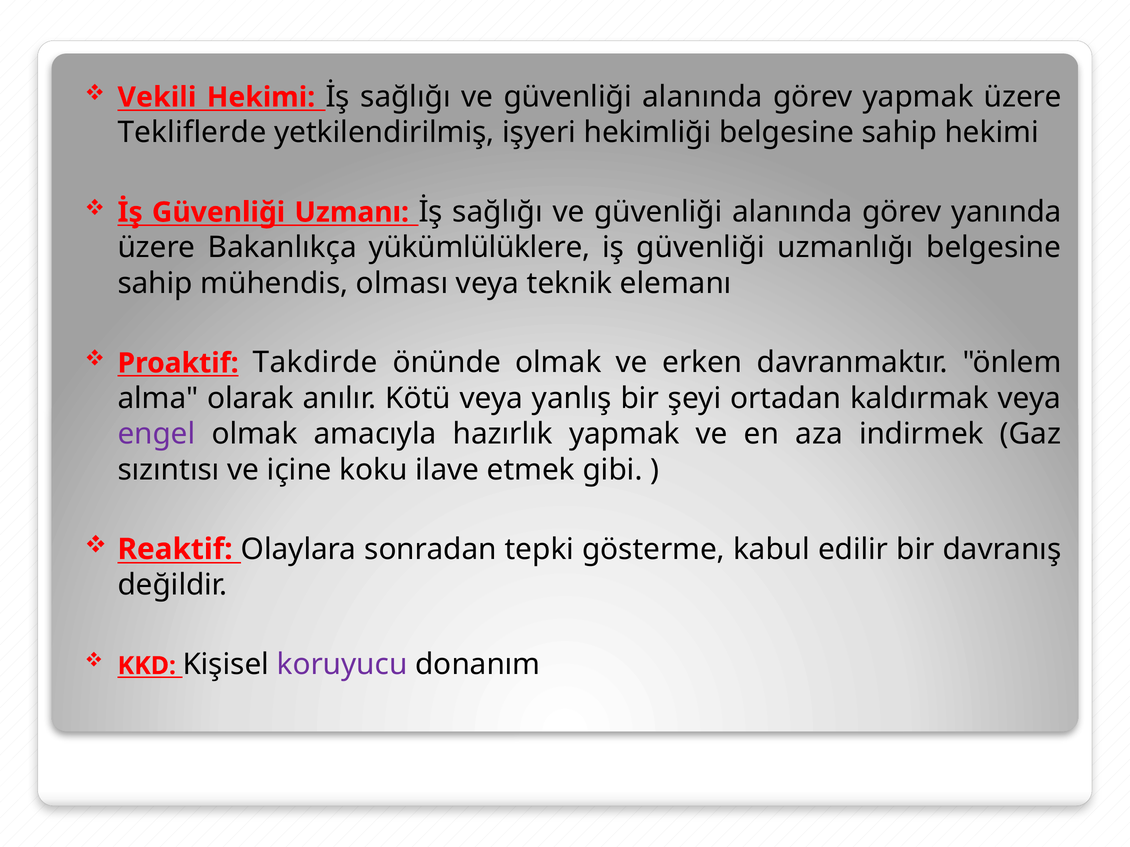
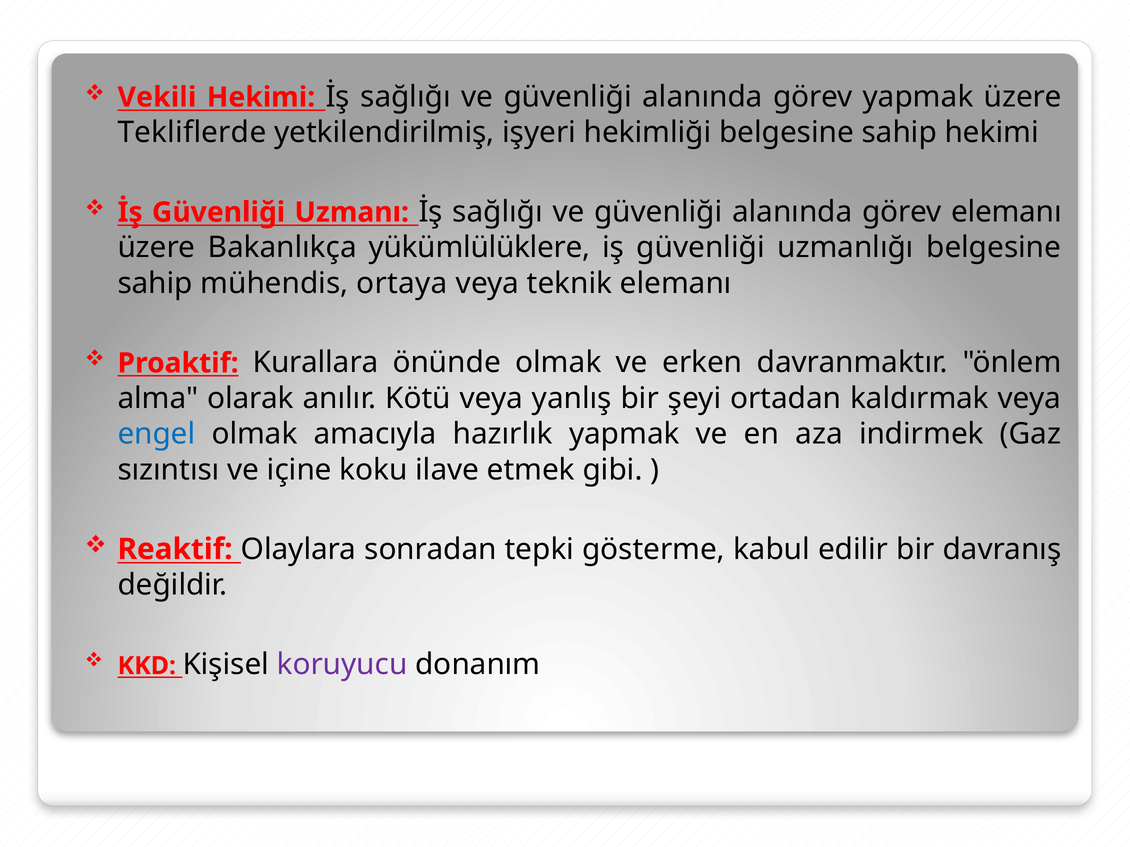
görev yanında: yanında -> elemanı
olması: olması -> ortaya
Takdirde: Takdirde -> Kurallara
engel colour: purple -> blue
